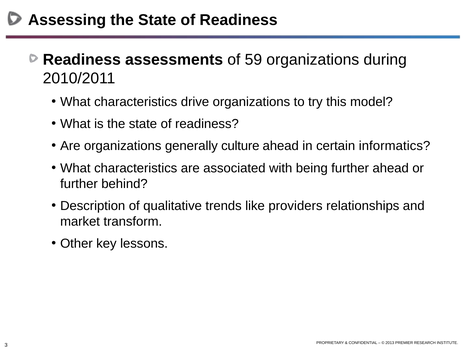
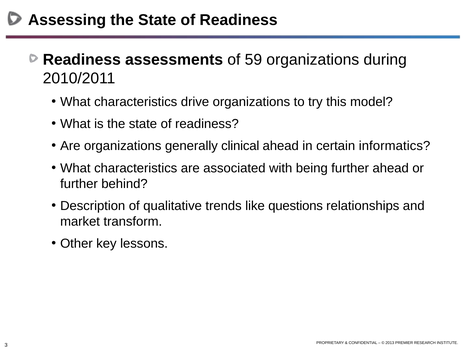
culture: culture -> clinical
providers: providers -> questions
